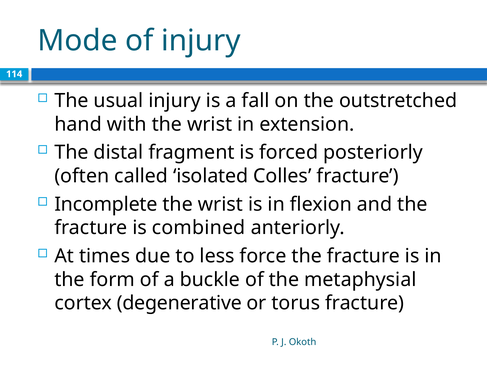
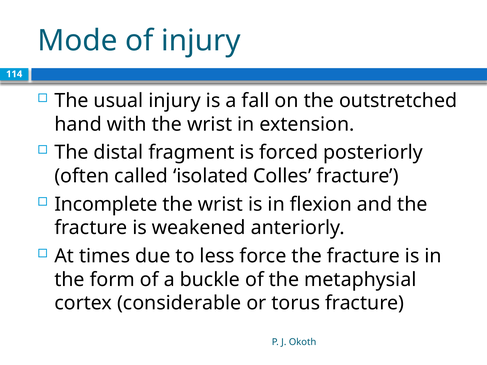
combined: combined -> weakened
degenerative: degenerative -> considerable
